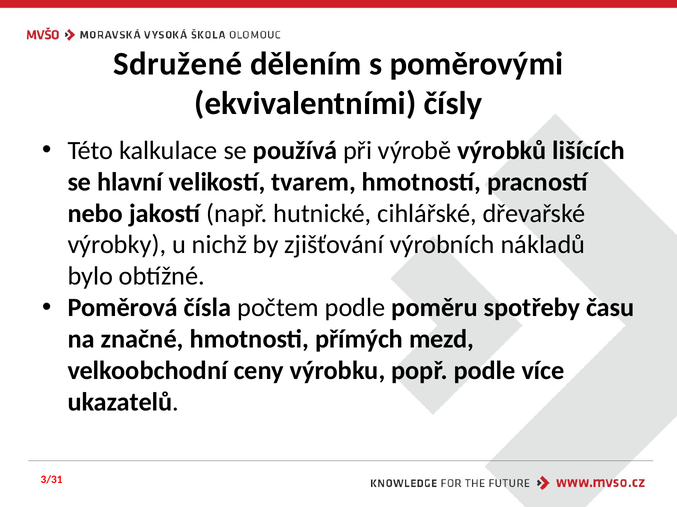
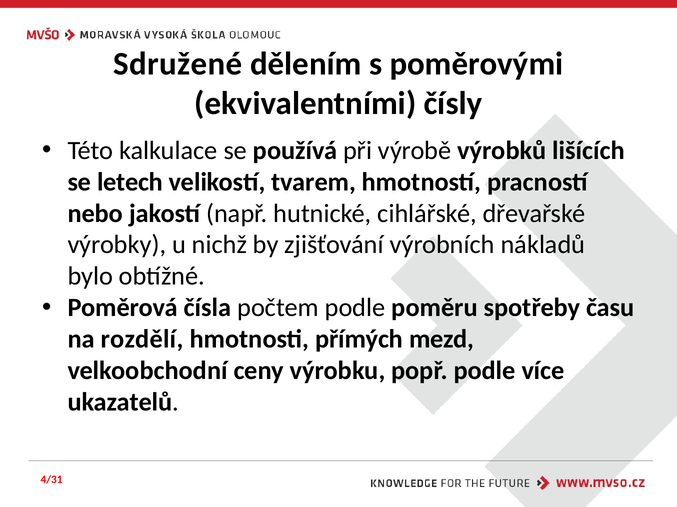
hlavní: hlavní -> letech
značné: značné -> rozdělí
3/31: 3/31 -> 4/31
